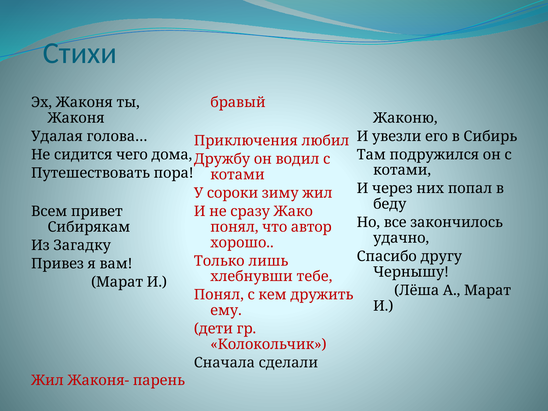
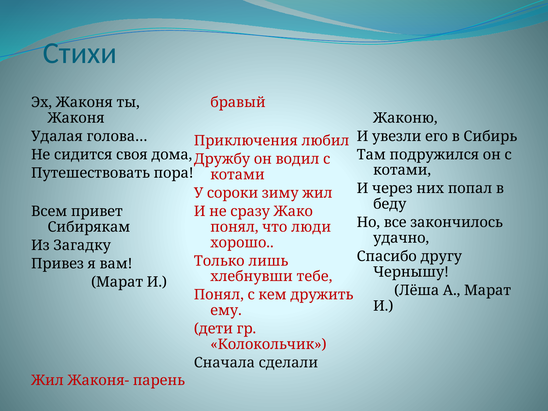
чего: чего -> своя
автор: автор -> люди
